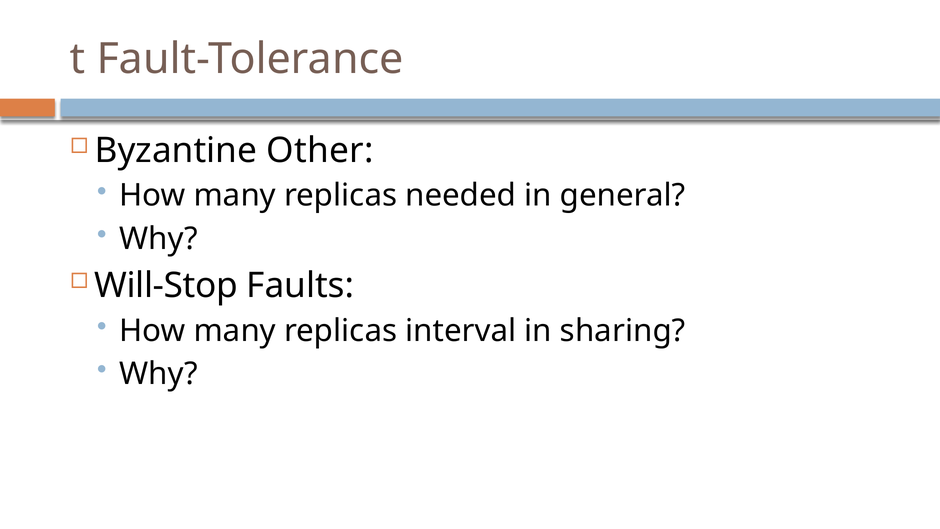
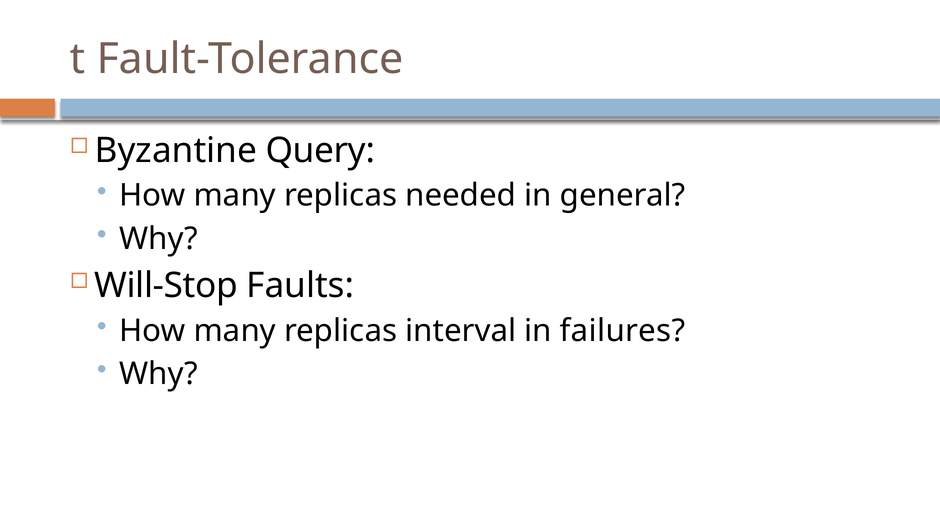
Other: Other -> Query
sharing: sharing -> failures
